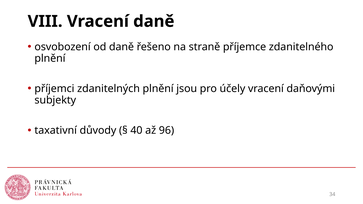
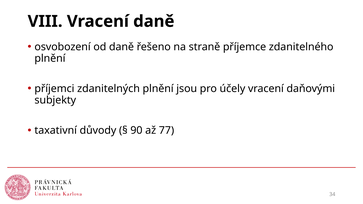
40: 40 -> 90
96: 96 -> 77
